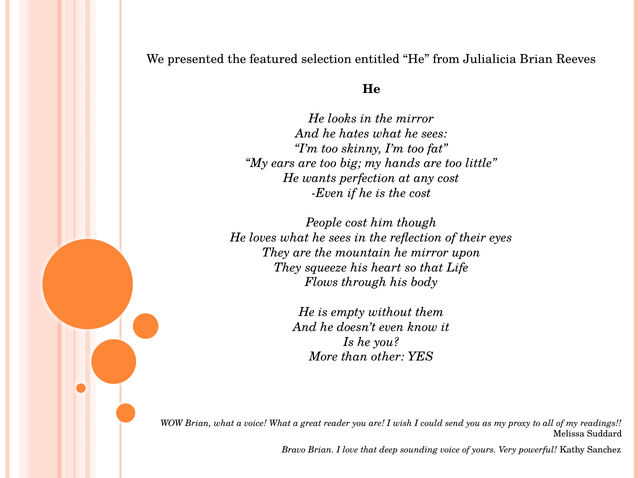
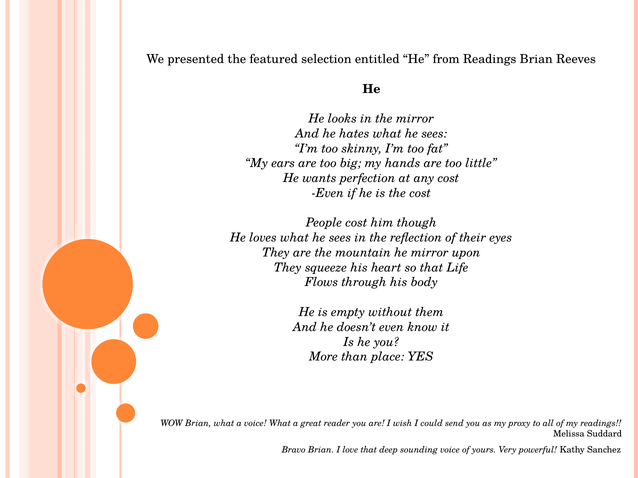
from Julialicia: Julialicia -> Readings
other: other -> place
